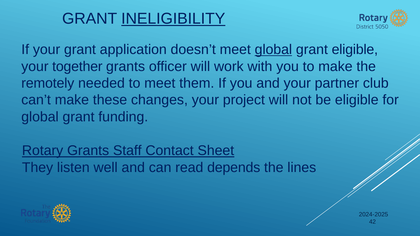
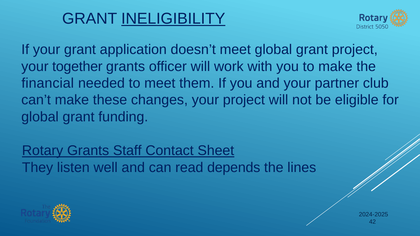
global at (273, 50) underline: present -> none
grant eligible: eligible -> project
remotely: remotely -> financial
